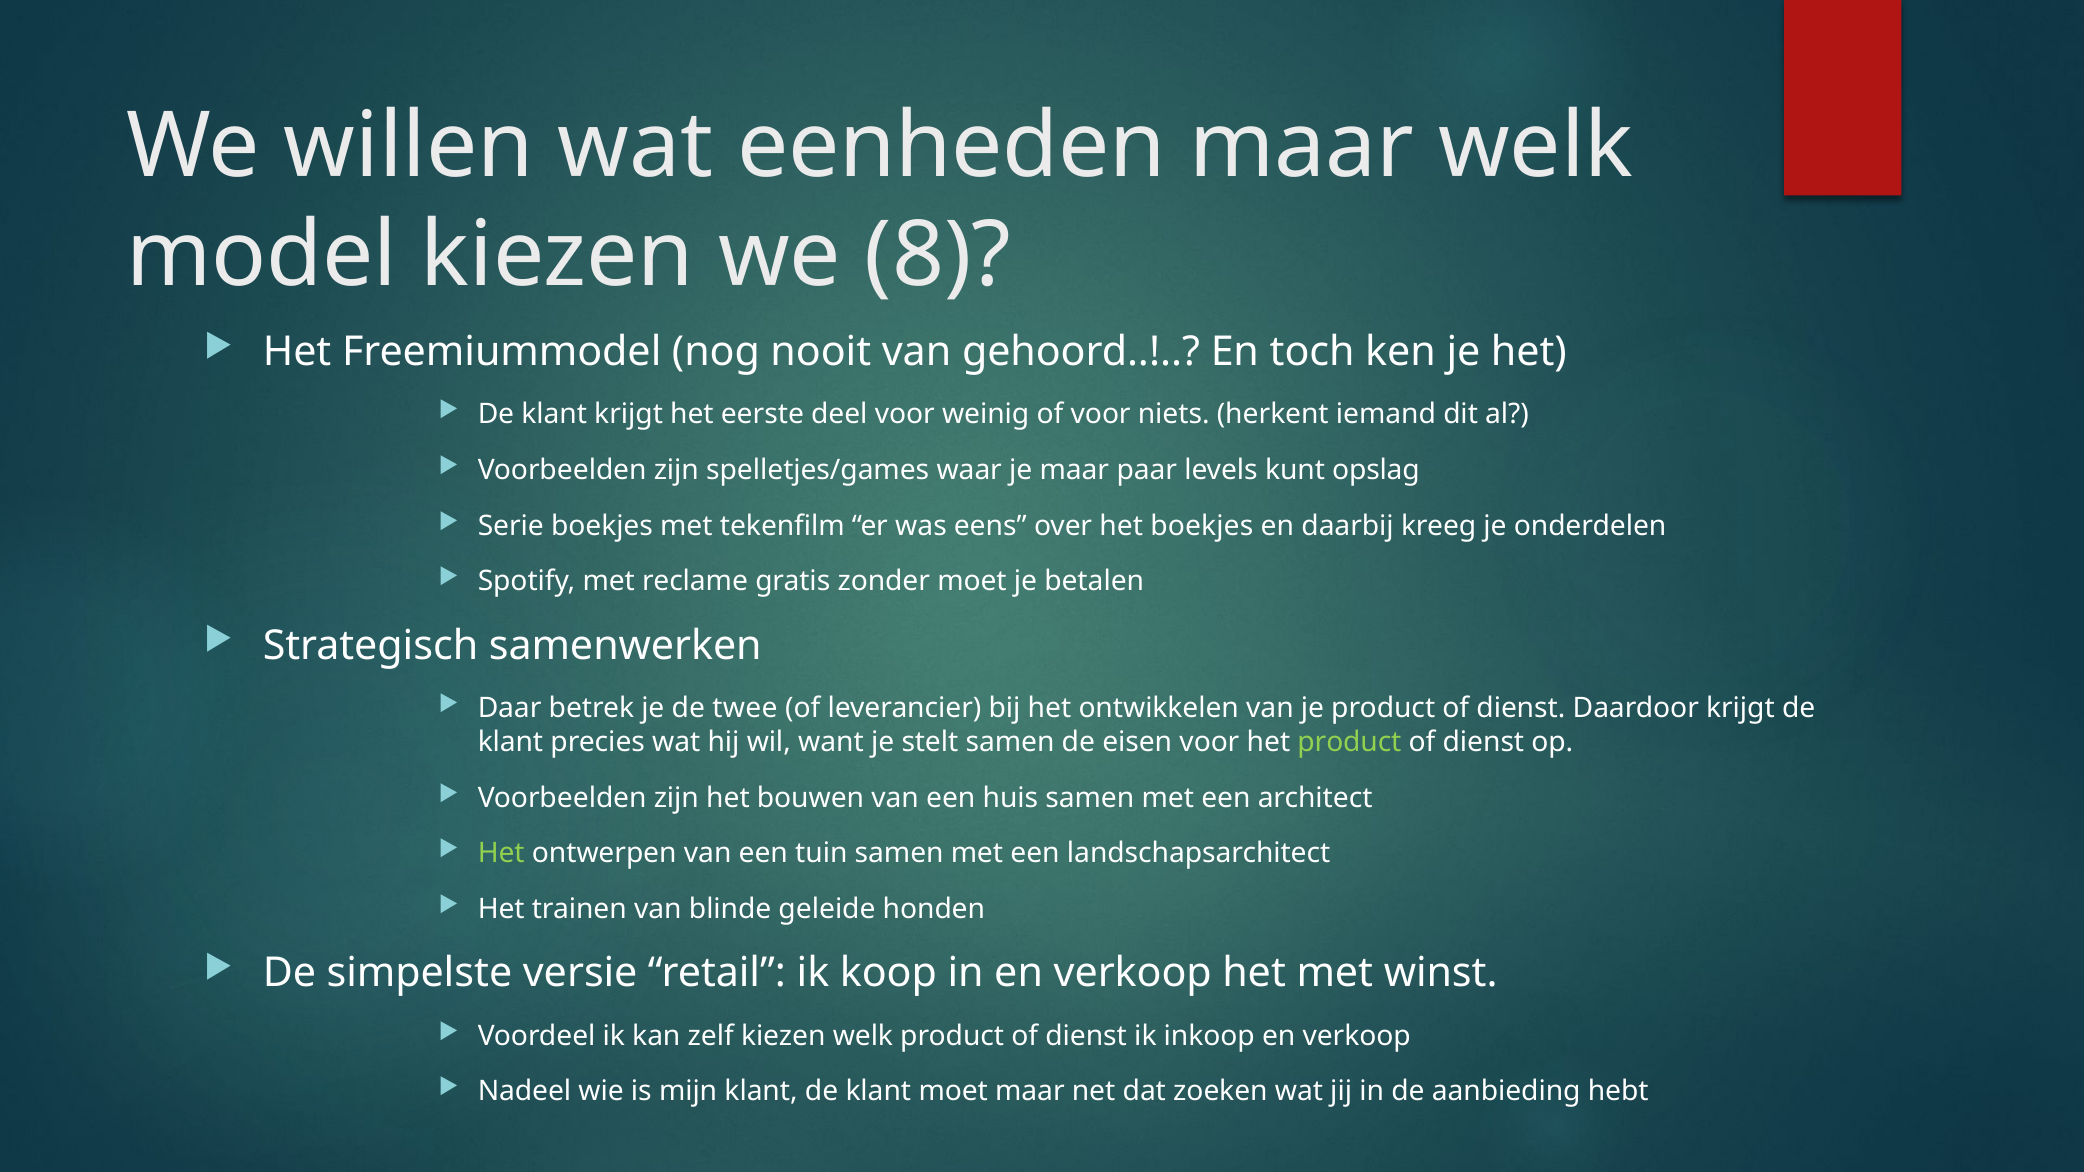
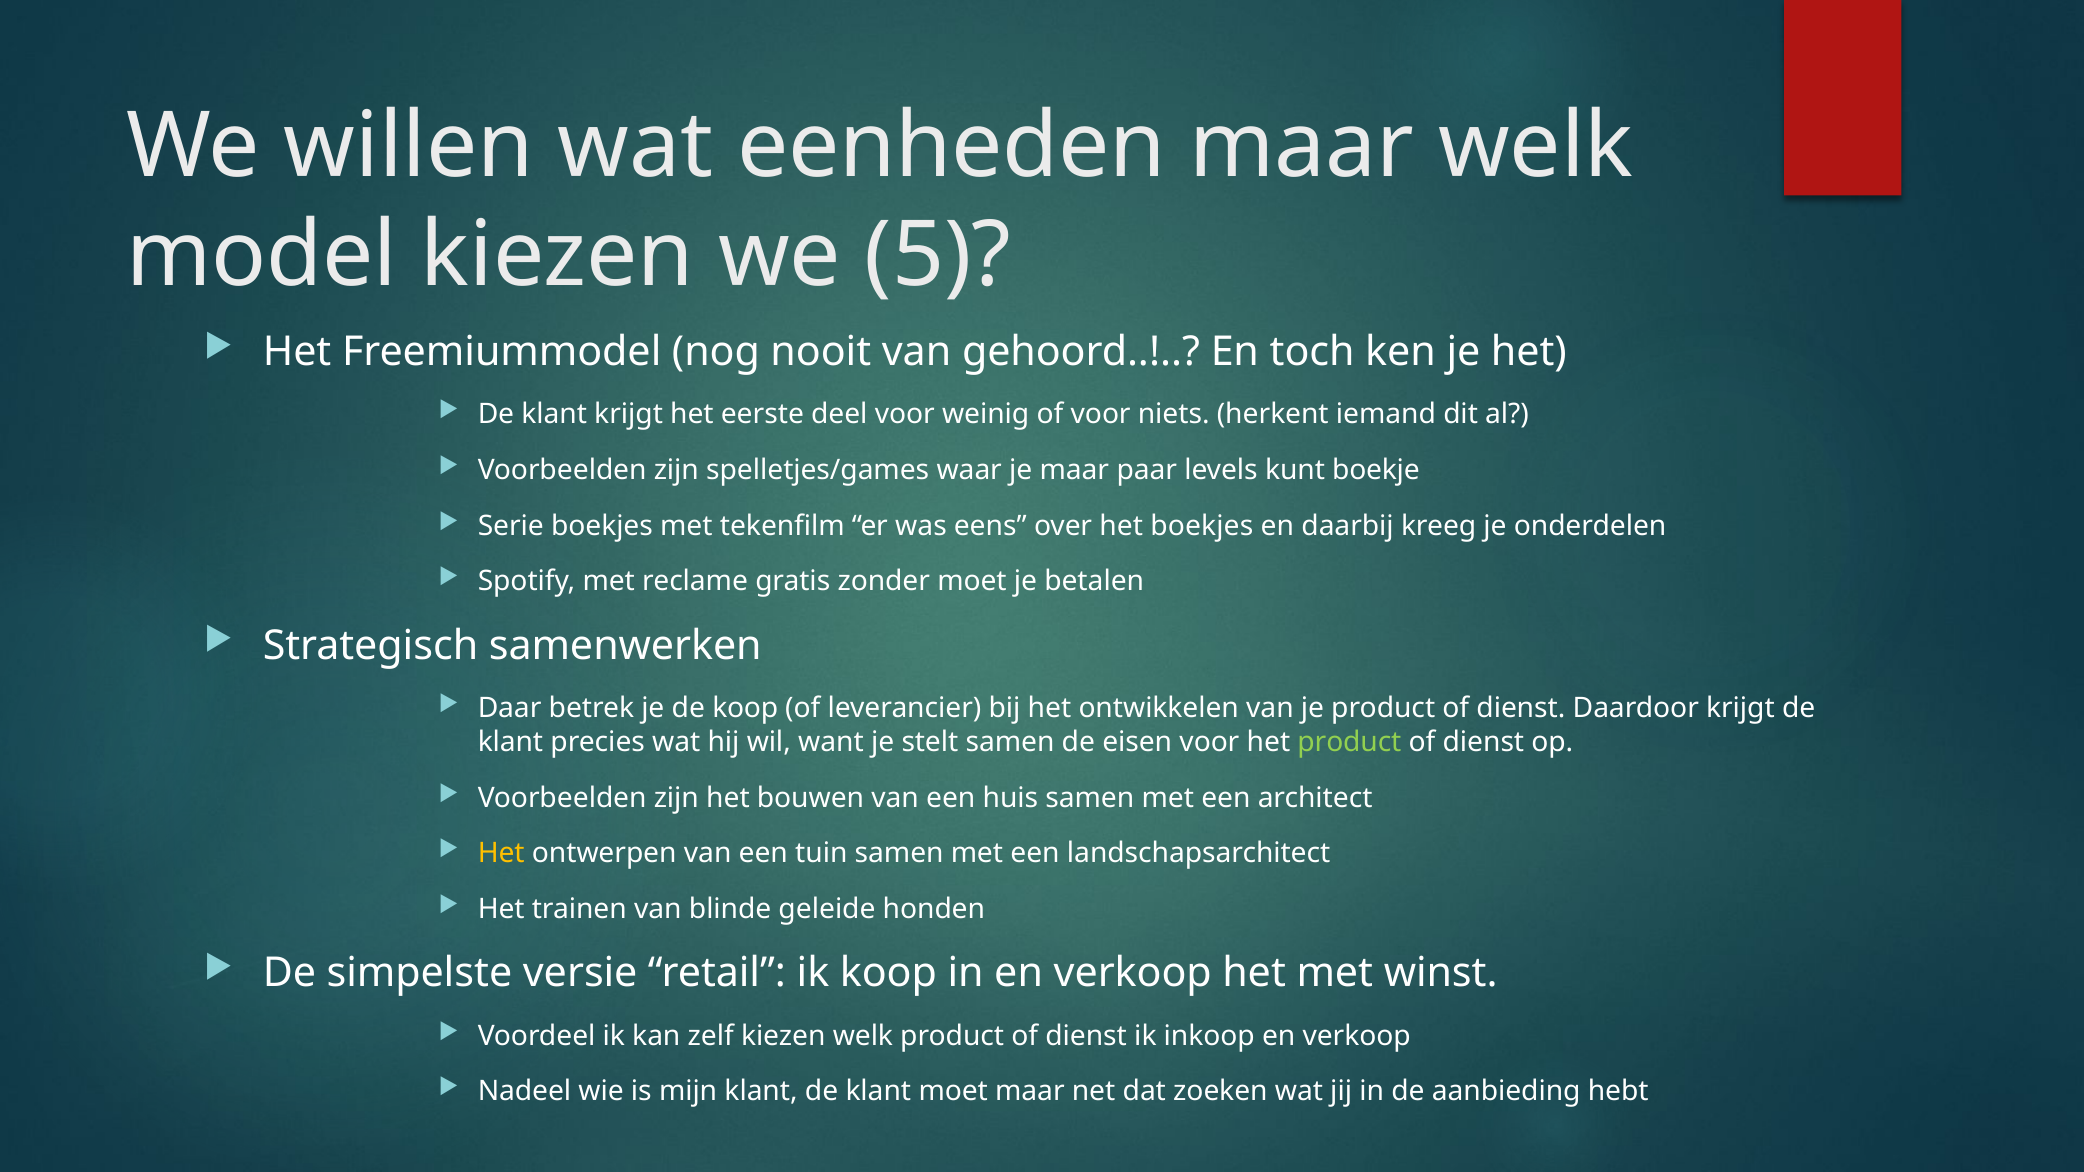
8: 8 -> 5
opslag: opslag -> boekje
de twee: twee -> koop
Het at (501, 854) colour: light green -> yellow
